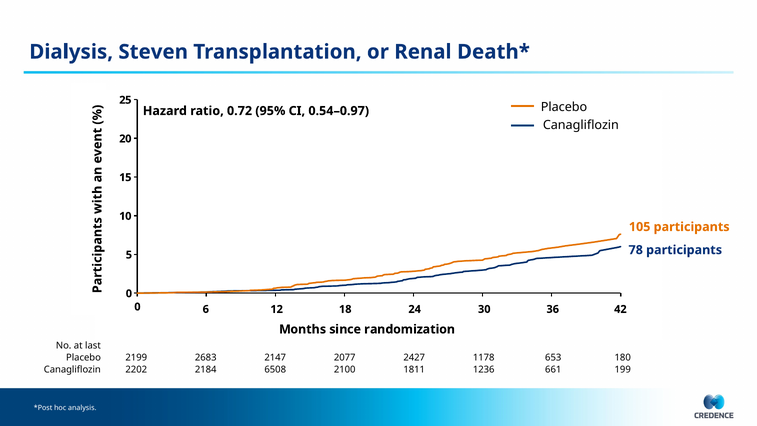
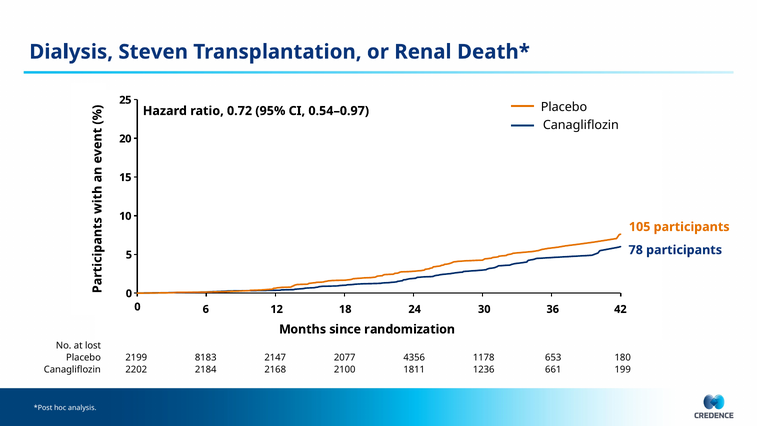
last: last -> lost
2683: 2683 -> 8183
2427: 2427 -> 4356
6508: 6508 -> 2168
